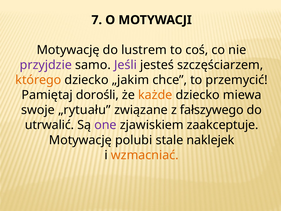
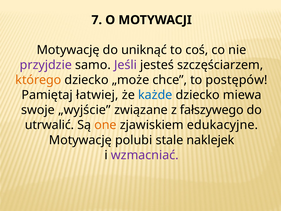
lustrem: lustrem -> uniknąć
„jakim: „jakim -> „może
przemycić: przemycić -> postępów
dorośli: dorośli -> łatwiej
każde colour: orange -> blue
„rytuału: „rytuału -> „wyjście
one colour: purple -> orange
zaakceptuje: zaakceptuje -> edukacyjne
wzmacniać colour: orange -> purple
